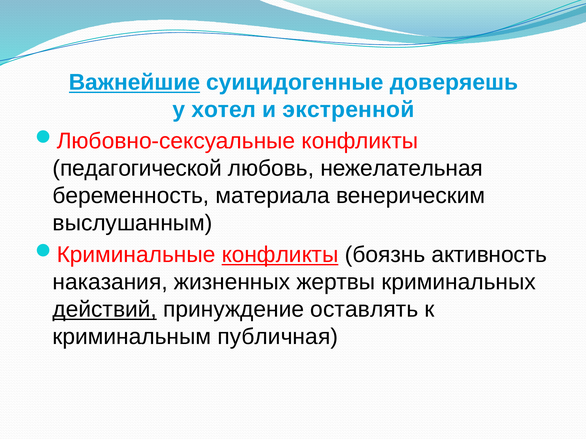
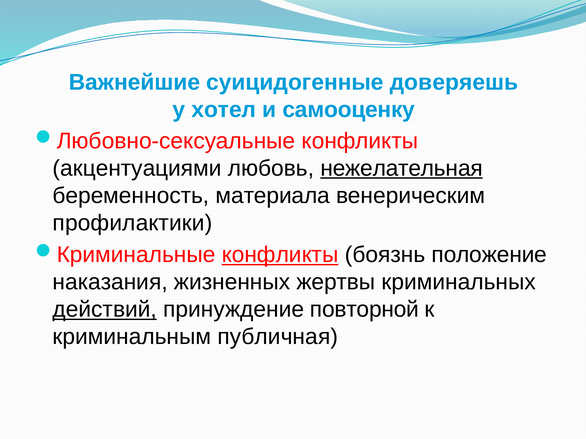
Важнейшие underline: present -> none
экстренной: экстренной -> самооценку
педагогической: педагогической -> акцентуациями
нежелательная underline: none -> present
выслушанным: выслушанным -> профилактики
активность: активность -> положение
оставлять: оставлять -> повторной
